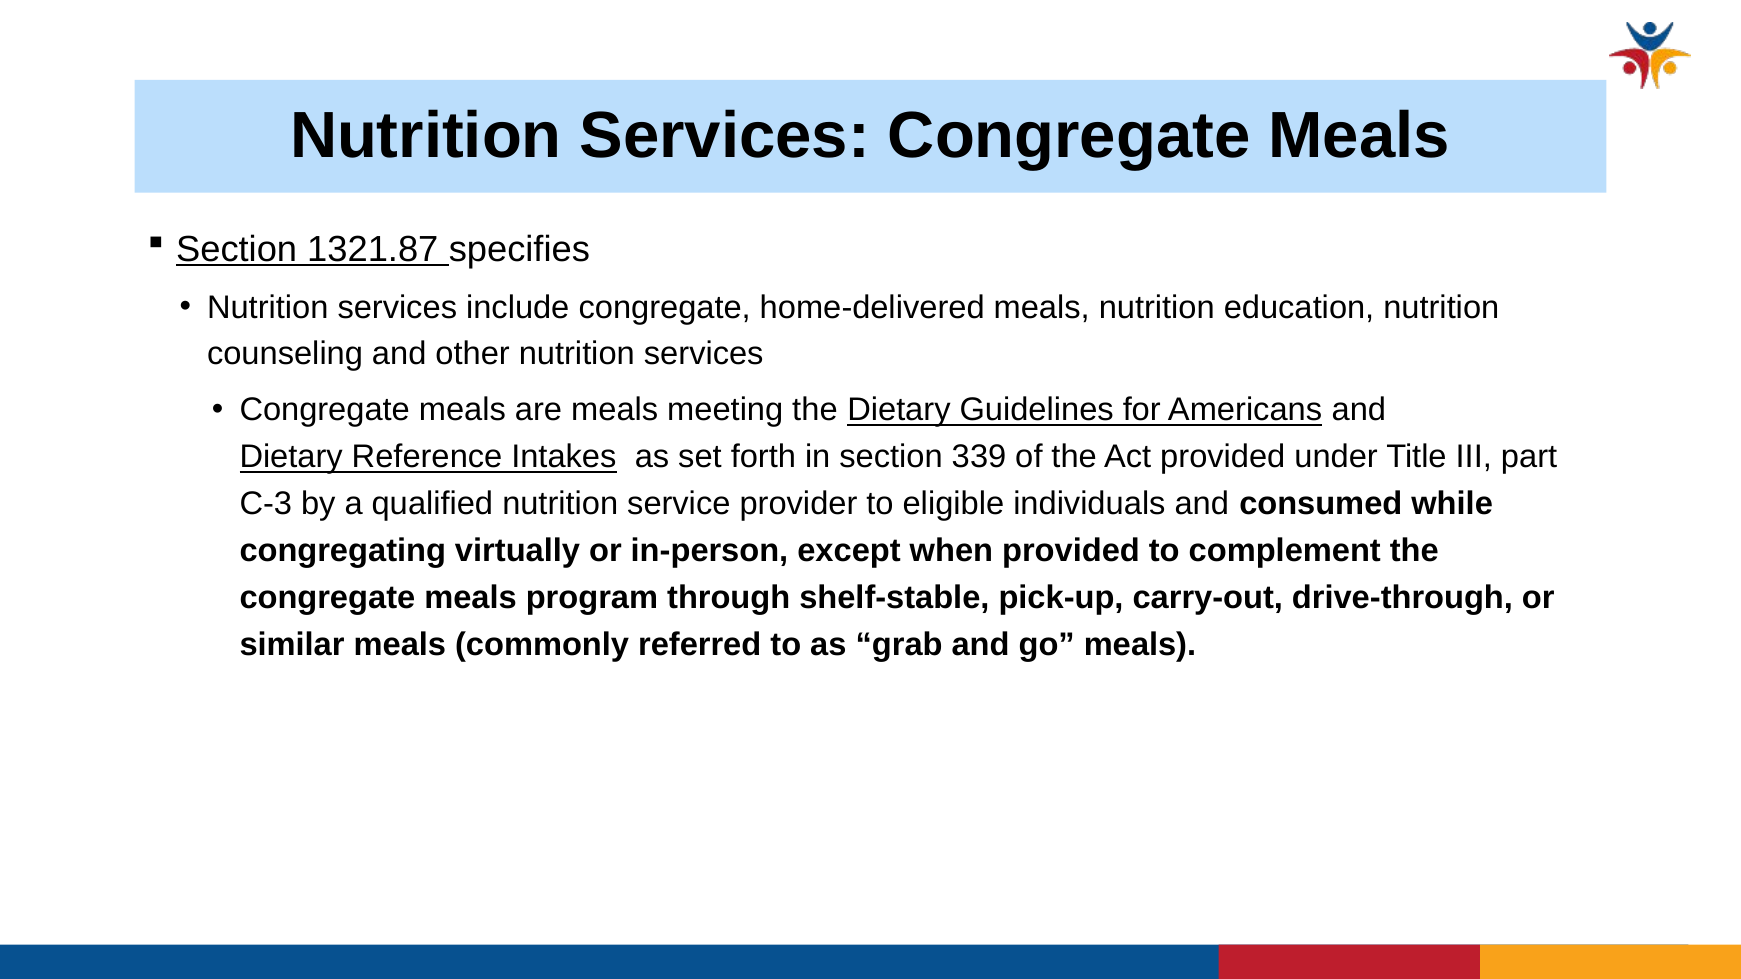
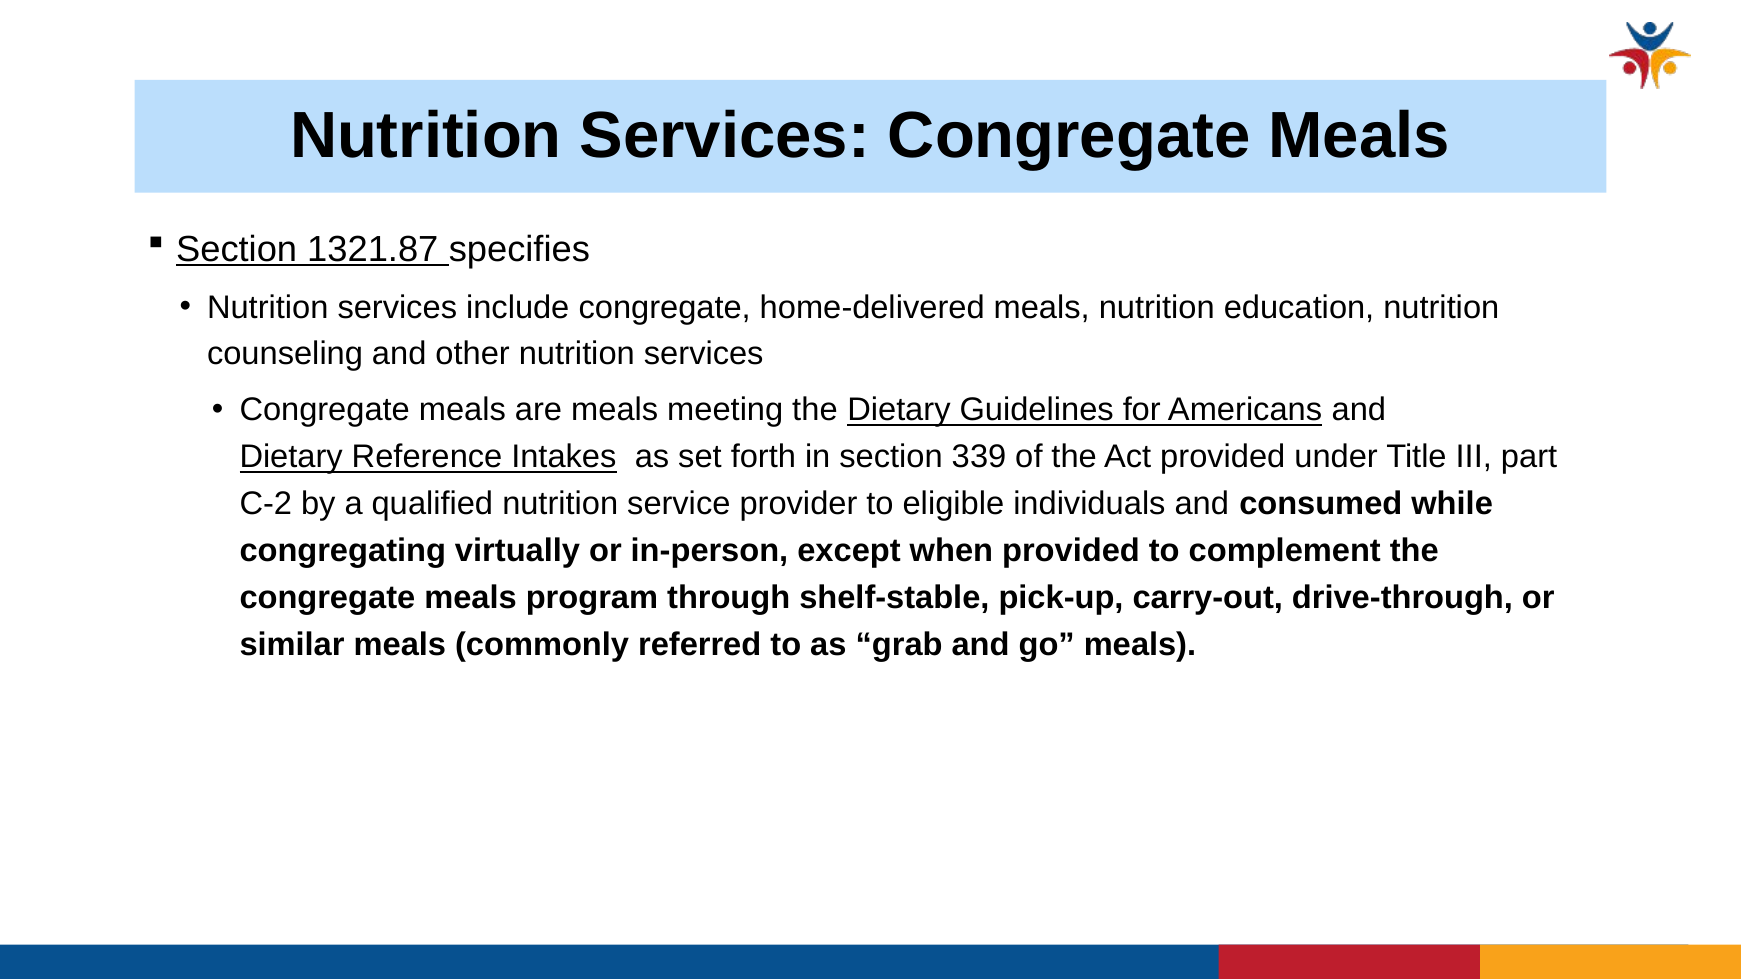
C-3: C-3 -> C-2
